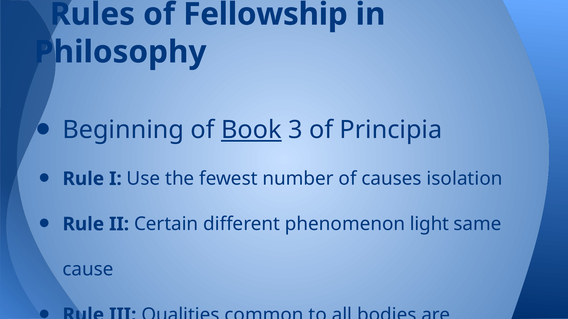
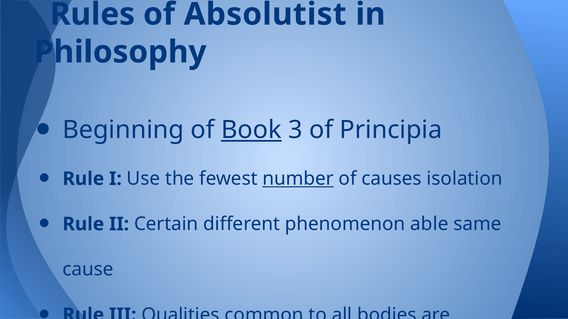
Fellowship: Fellowship -> Absolutist
number underline: none -> present
light: light -> able
